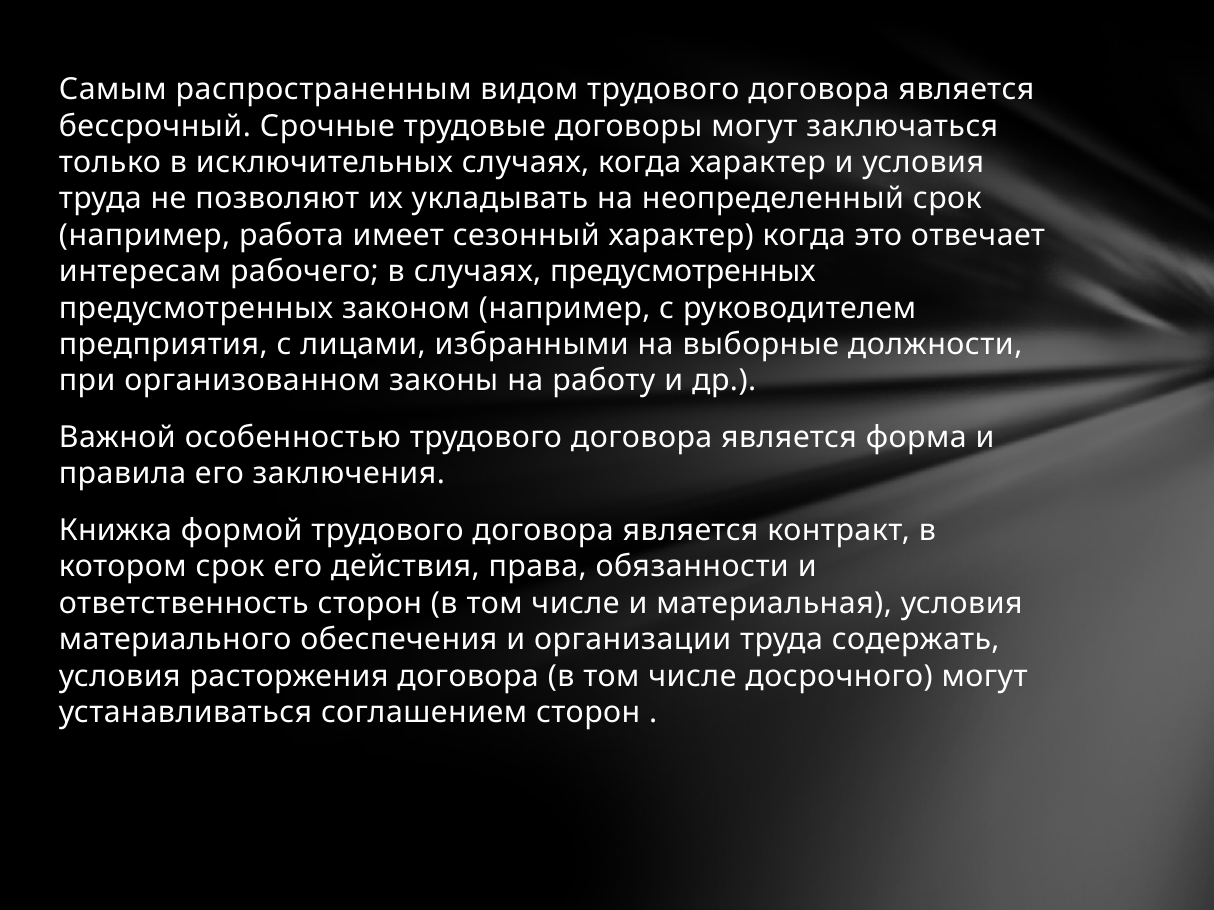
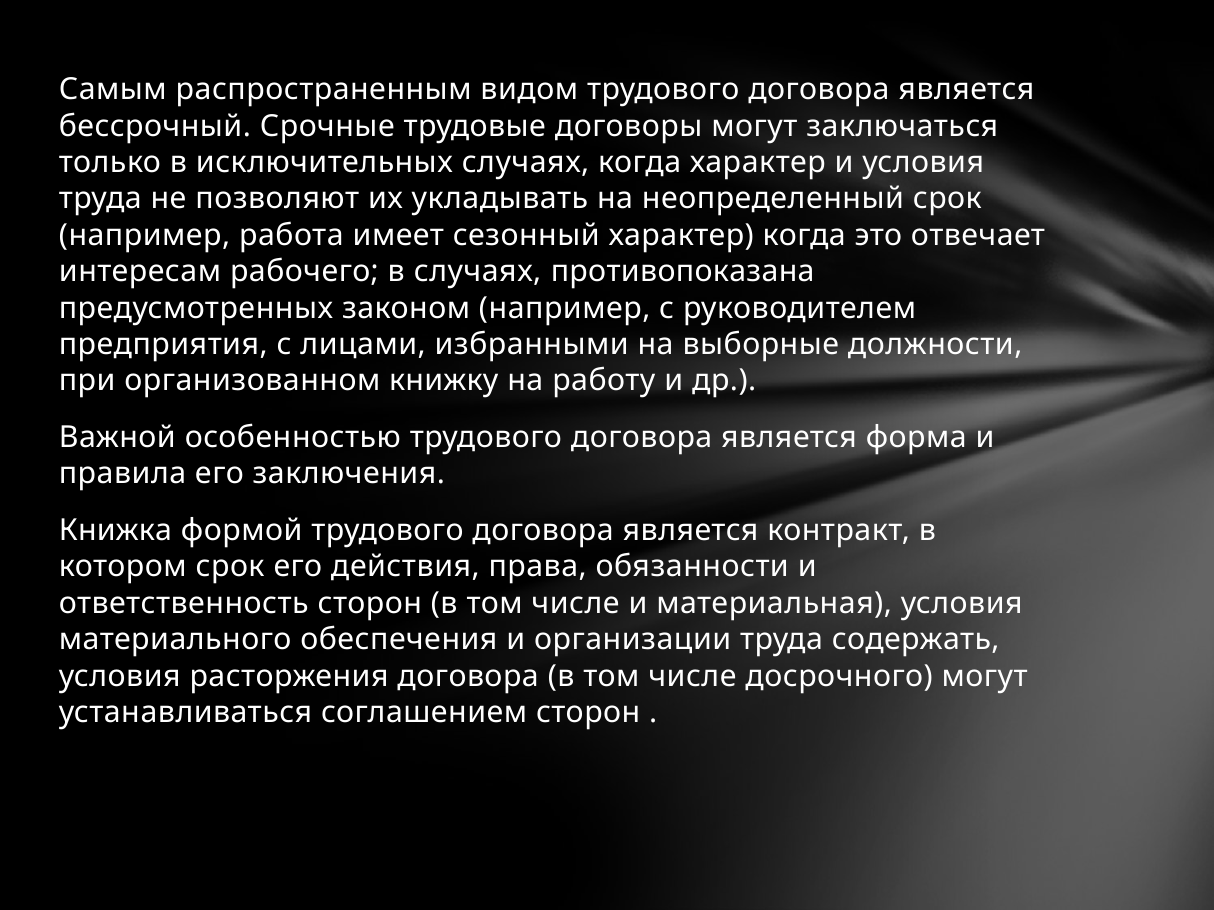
случаях предусмотренных: предусмотренных -> противопоказана
законы: законы -> книжку
